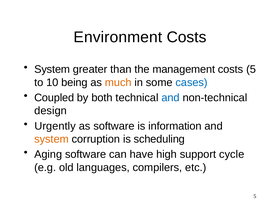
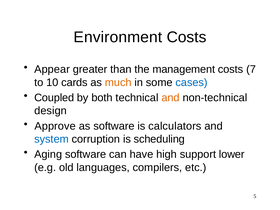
System at (52, 69): System -> Appear
costs 5: 5 -> 7
being: being -> cards
and at (171, 98) colour: blue -> orange
Urgently: Urgently -> Approve
information: information -> calculators
system at (52, 139) colour: orange -> blue
cycle: cycle -> lower
